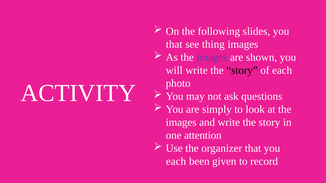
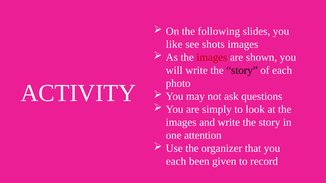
that at (174, 44): that -> like
thing: thing -> shots
images at (212, 57) colour: purple -> red
